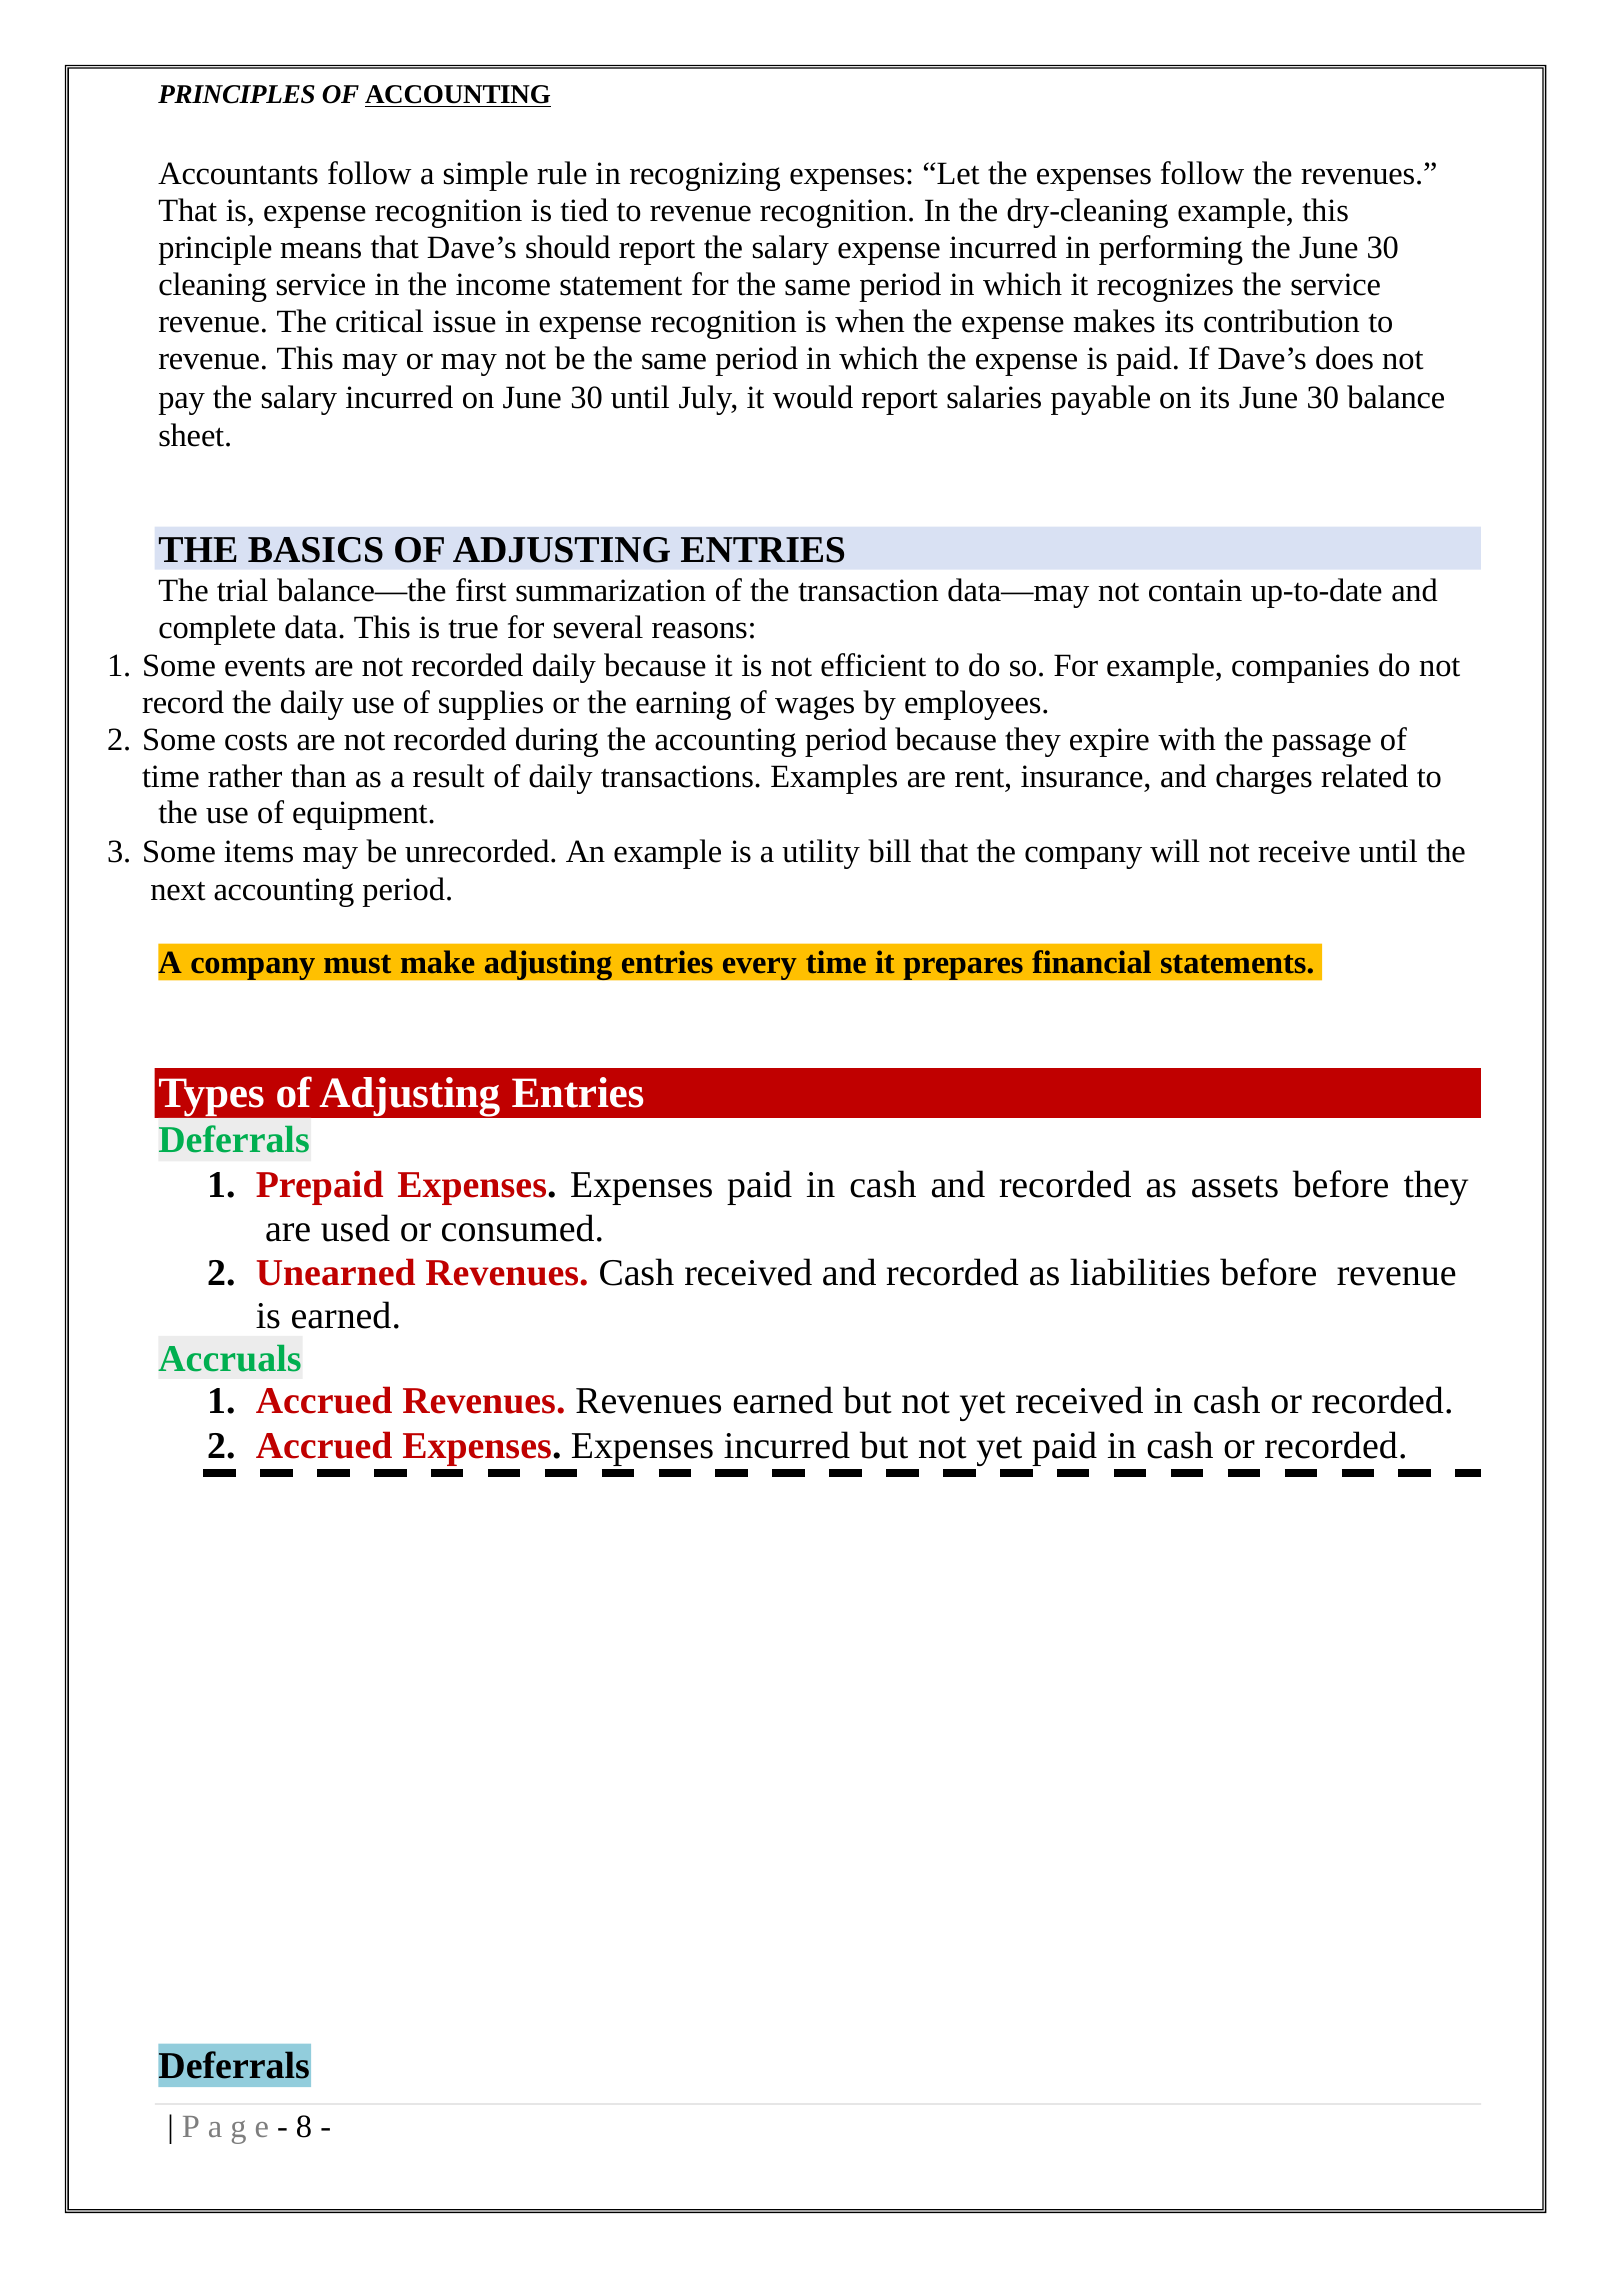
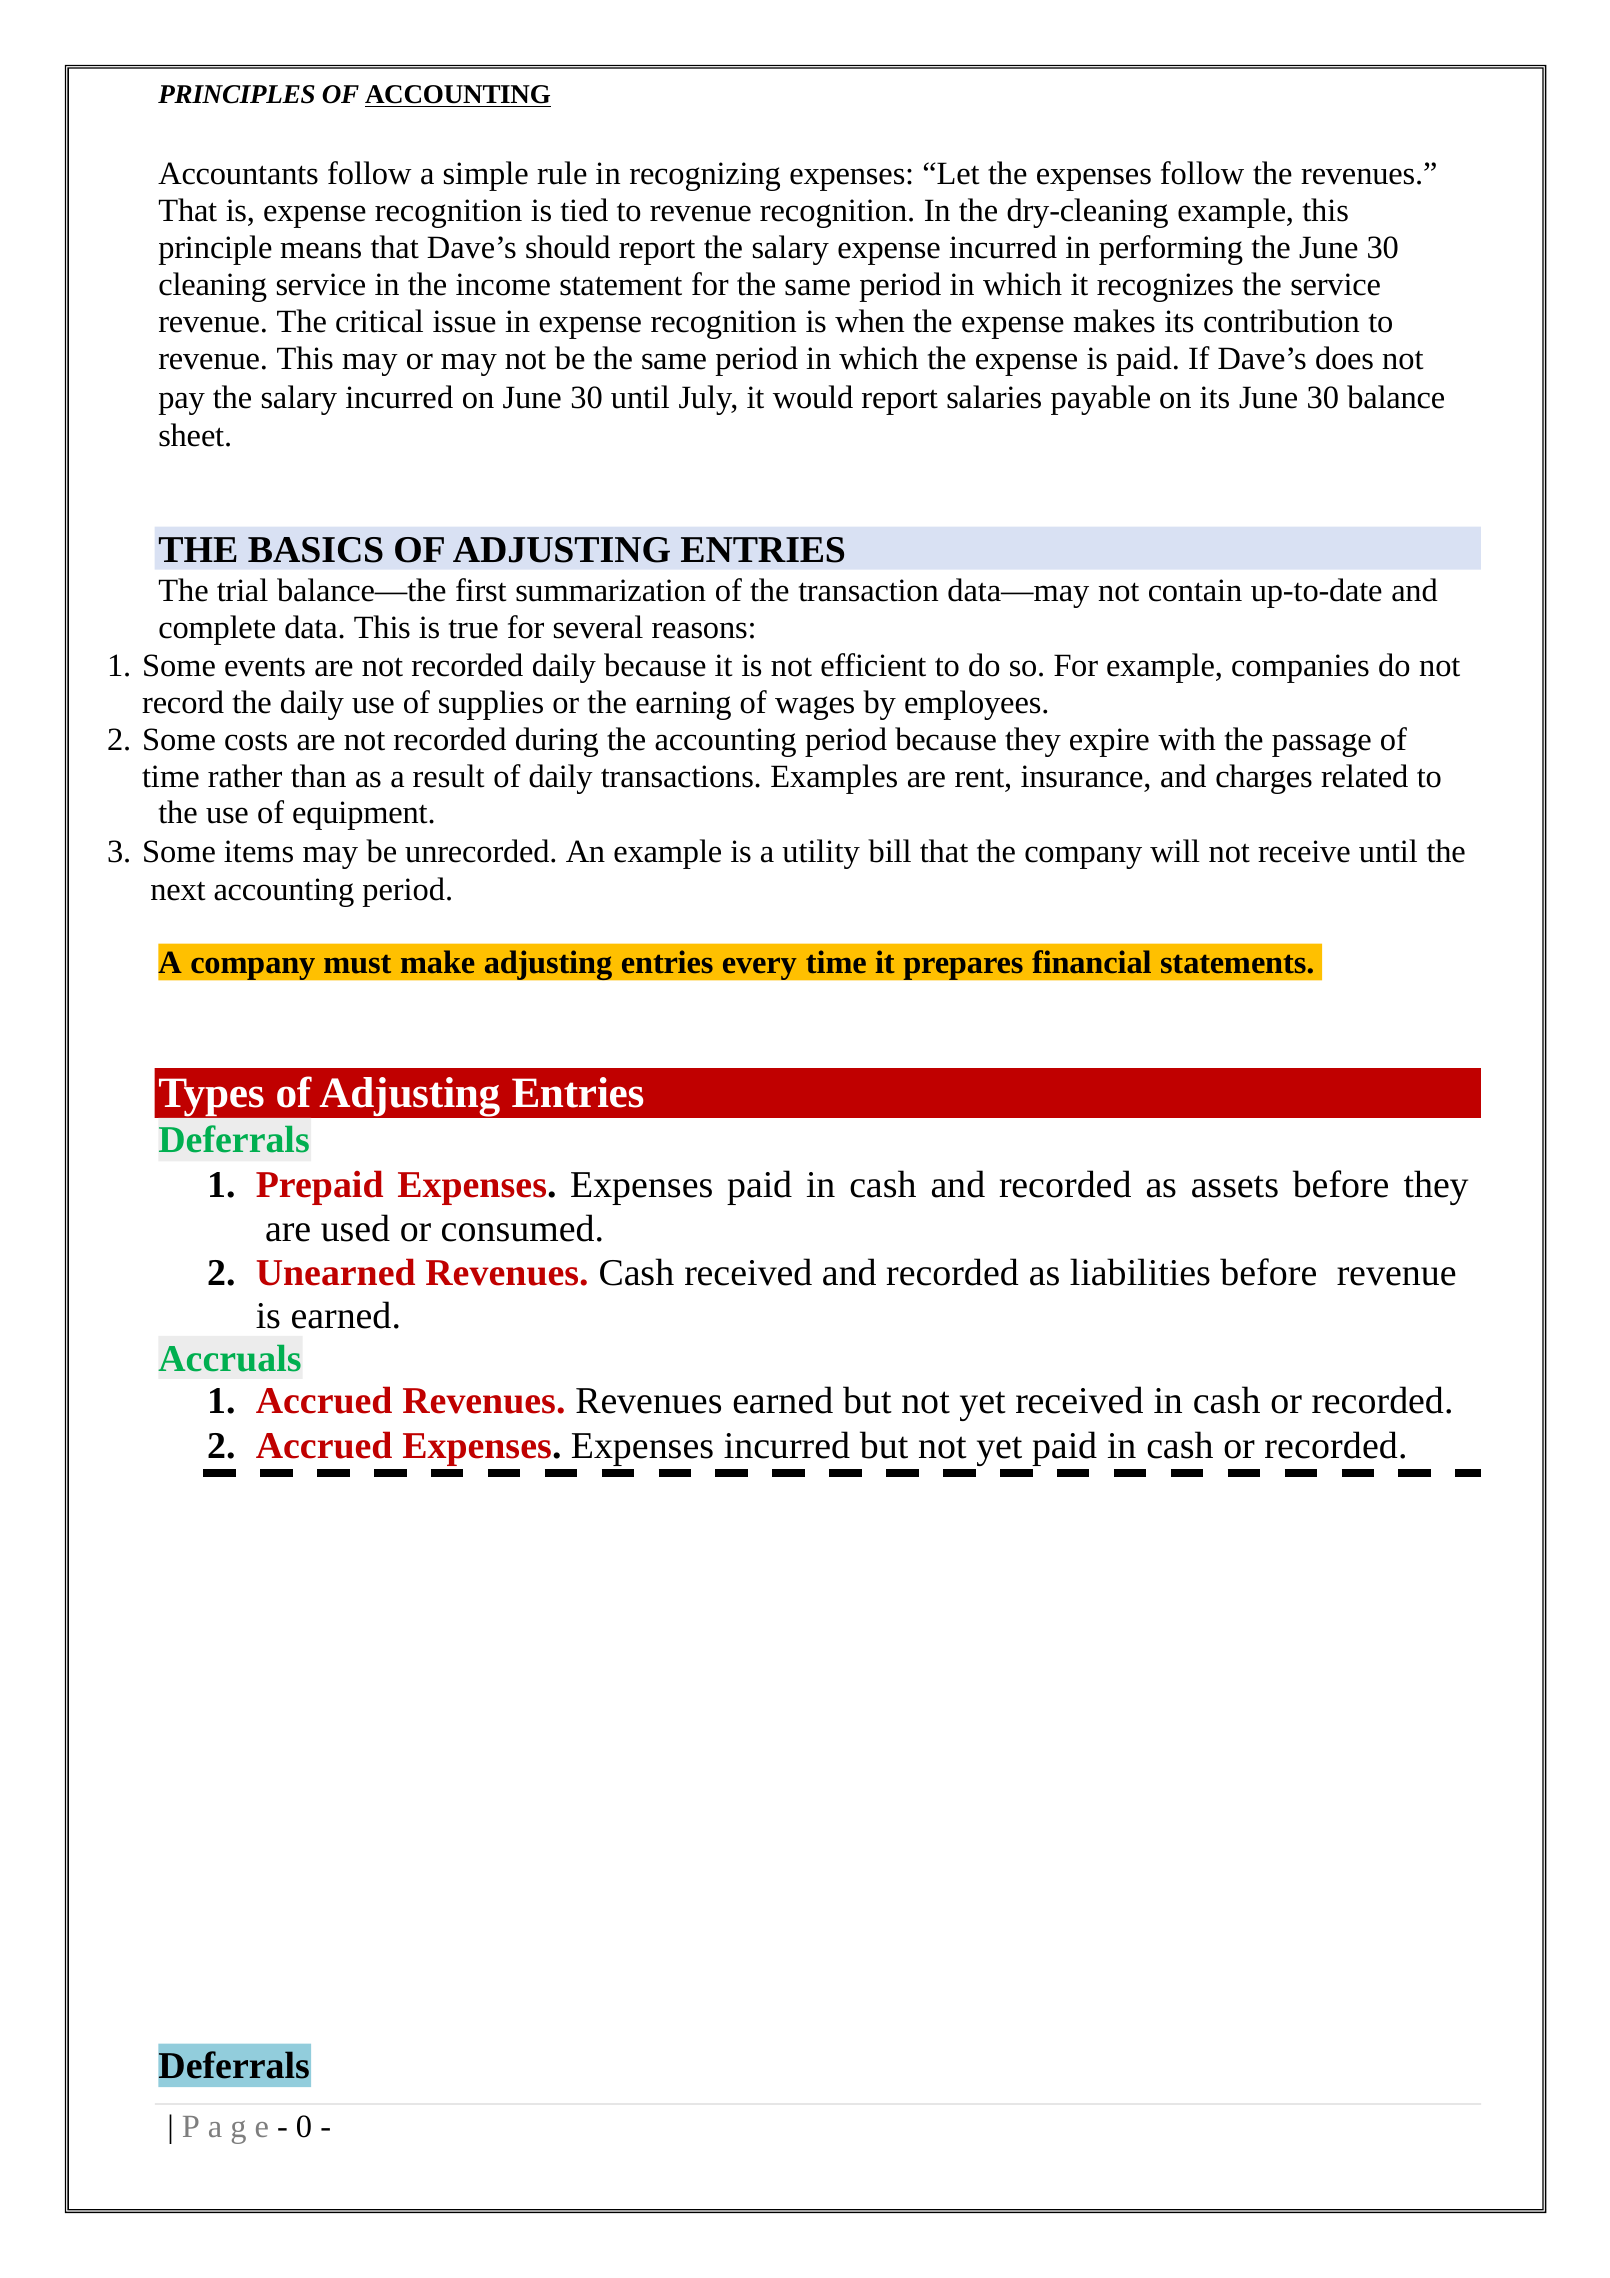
8: 8 -> 0
